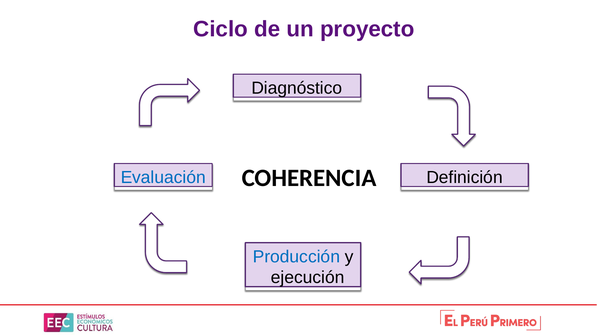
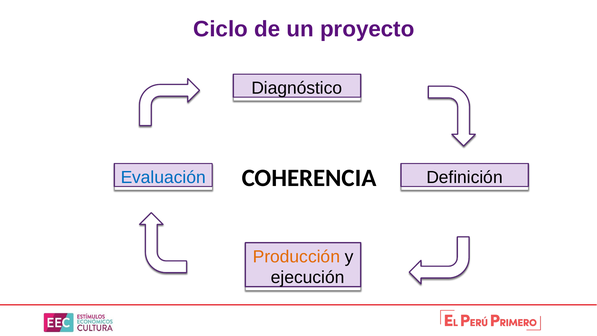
Producción colour: blue -> orange
